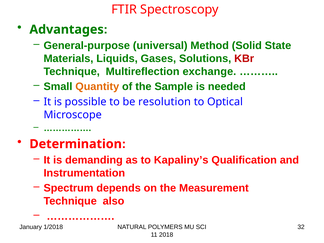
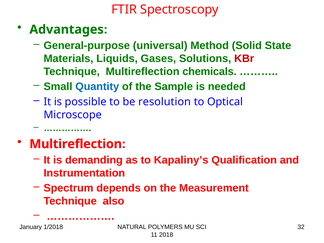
exchange: exchange -> chemicals
Quantity colour: orange -> blue
Determination at (76, 144): Determination -> Multireflection
